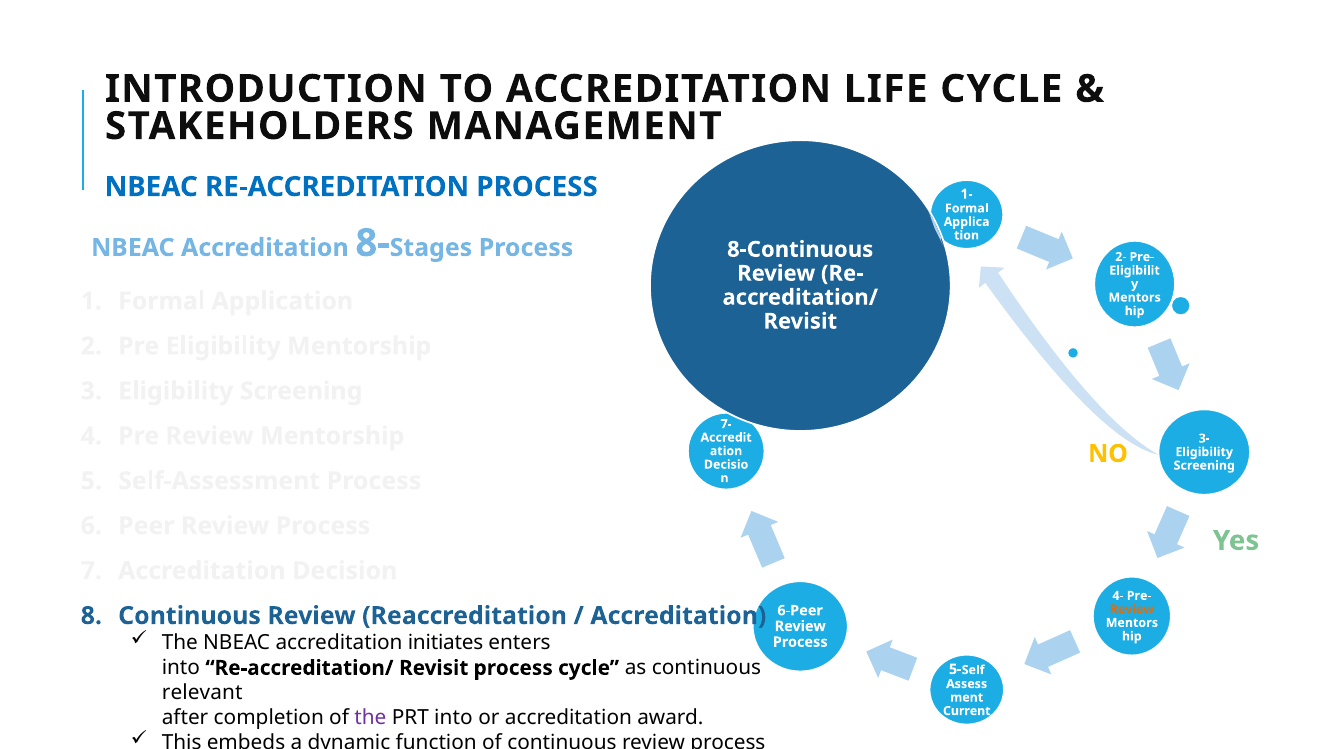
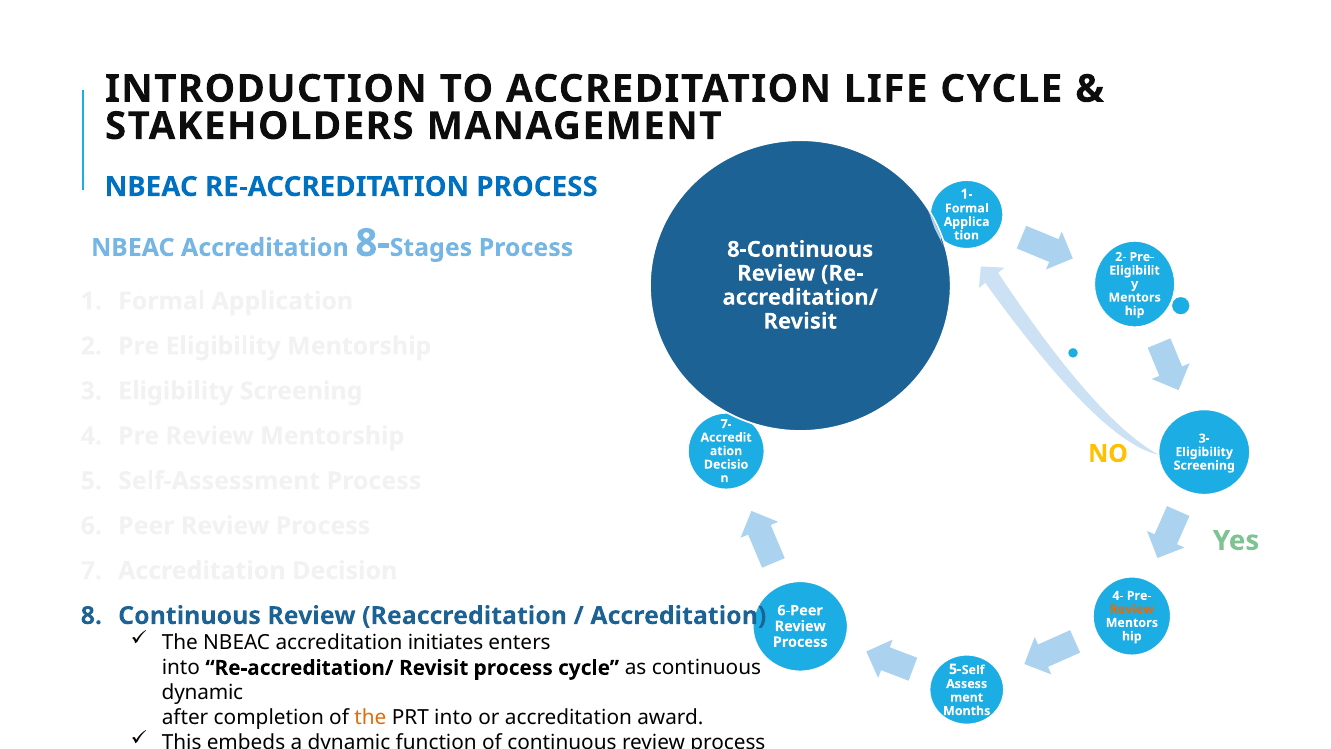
relevant at (202, 693): relevant -> dynamic
Current: Current -> Months
the at (370, 718) colour: purple -> orange
